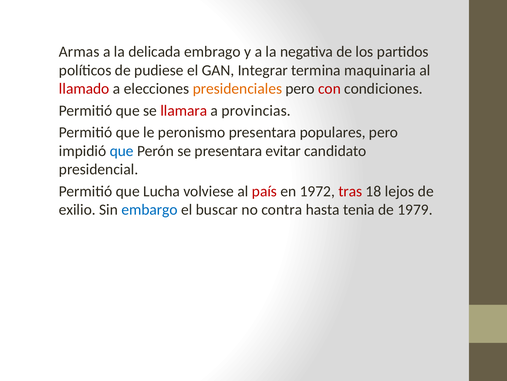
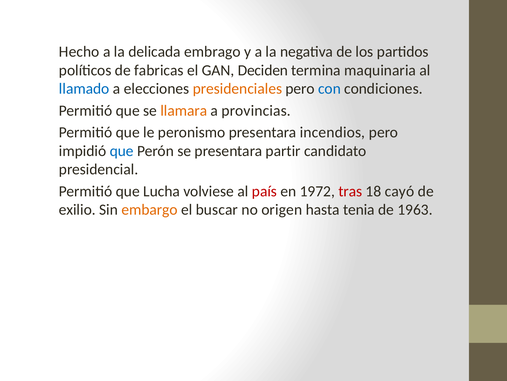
Armas: Armas -> Hecho
pudiese: pudiese -> fabricas
Integrar: Integrar -> Deciden
llamado colour: red -> blue
con colour: red -> blue
llamara colour: red -> orange
populares: populares -> incendios
evitar: evitar -> partir
lejos: lejos -> cayó
embargo colour: blue -> orange
contra: contra -> origen
1979: 1979 -> 1963
